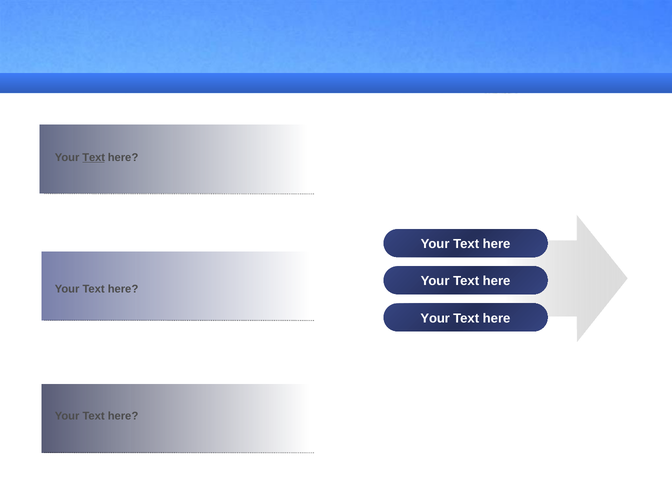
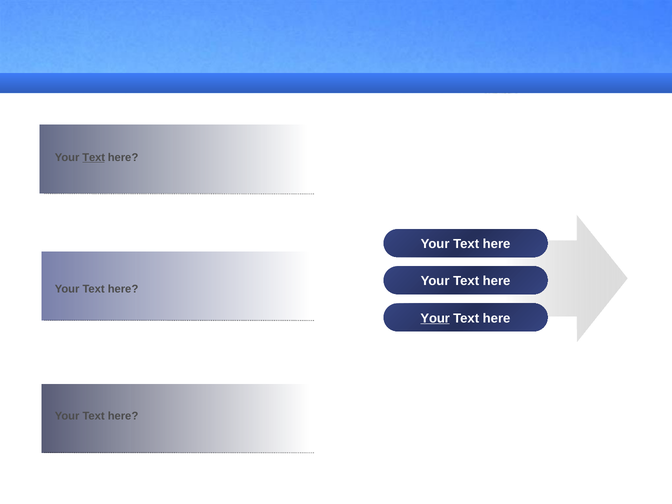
Your at (435, 318) underline: none -> present
